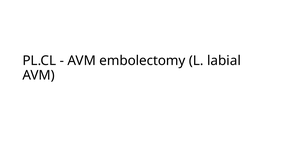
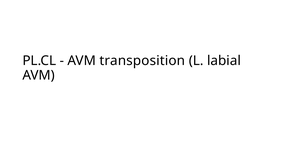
embolectomy: embolectomy -> transposition
